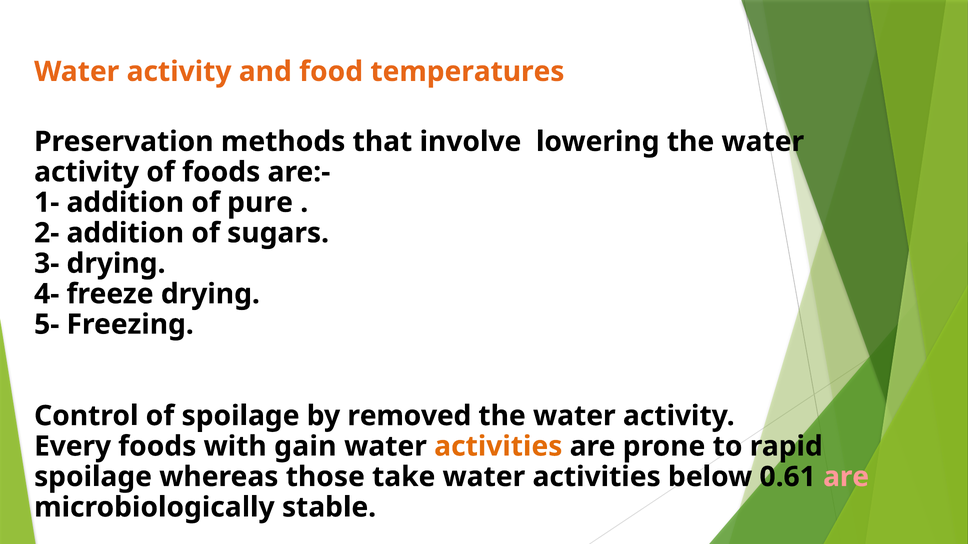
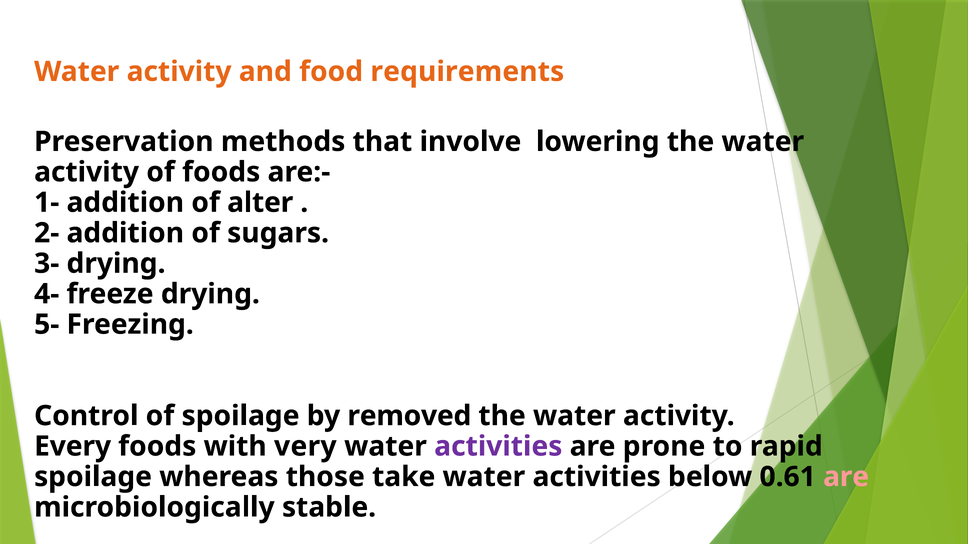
temperatures: temperatures -> requirements
pure: pure -> alter
gain: gain -> very
activities at (498, 447) colour: orange -> purple
